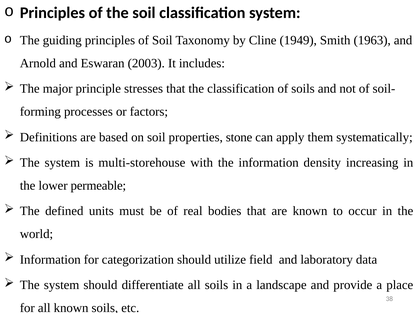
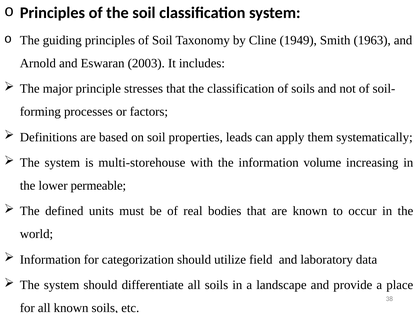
stone: stone -> leads
density: density -> volume
